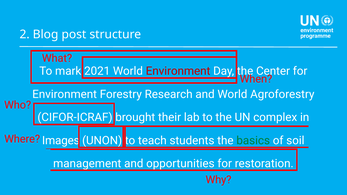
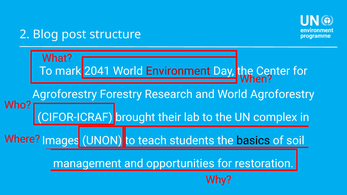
2021: 2021 -> 2041
Environment at (65, 94): Environment -> Agroforestry
basics colour: green -> black
